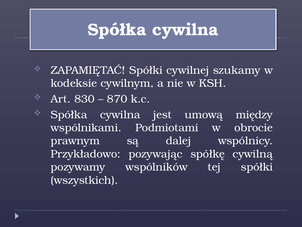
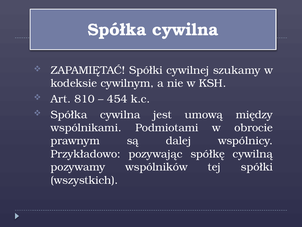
830: 830 -> 810
870: 870 -> 454
